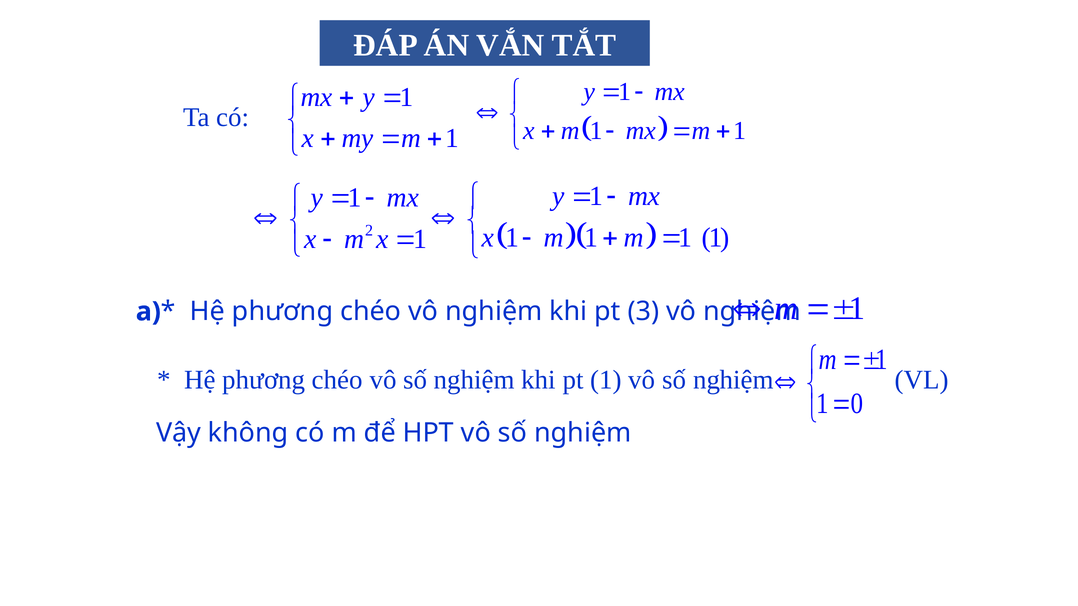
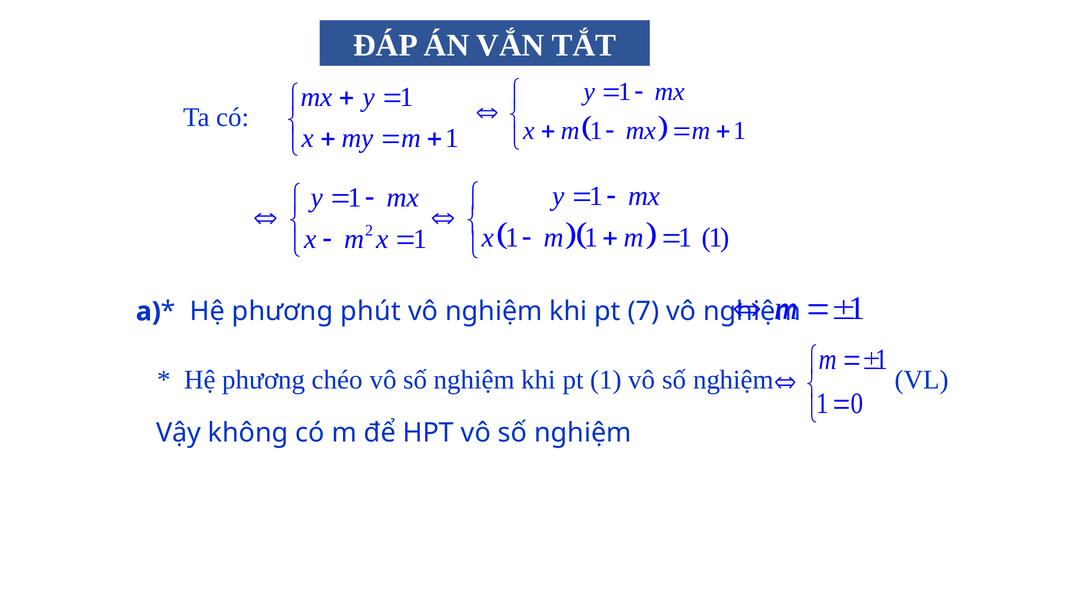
chéo at (371, 312): chéo -> phút
3: 3 -> 7
